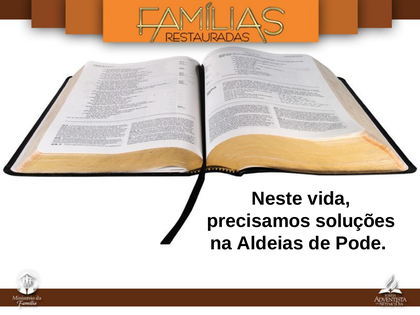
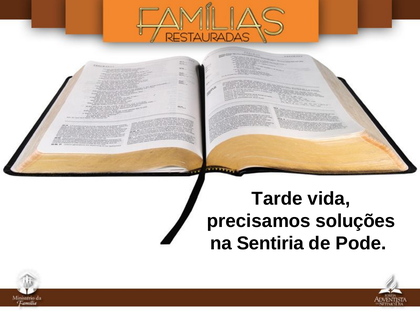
Neste: Neste -> Tarde
Aldeias: Aldeias -> Sentiria
